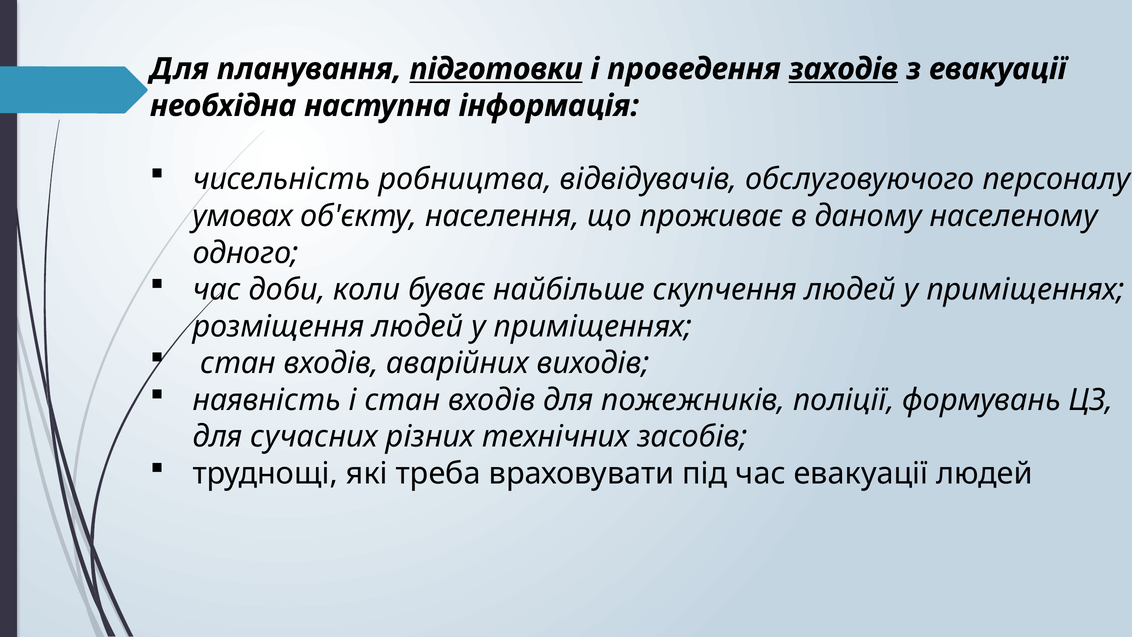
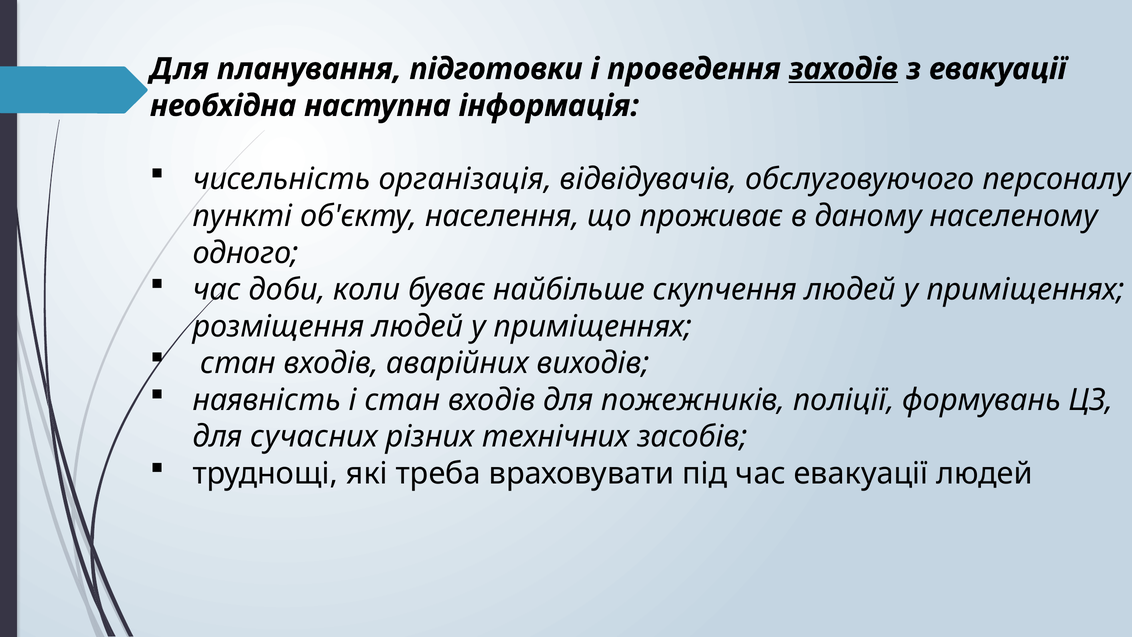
підготовки underline: present -> none
робництва: робництва -> організація
умовах: умовах -> пункті
